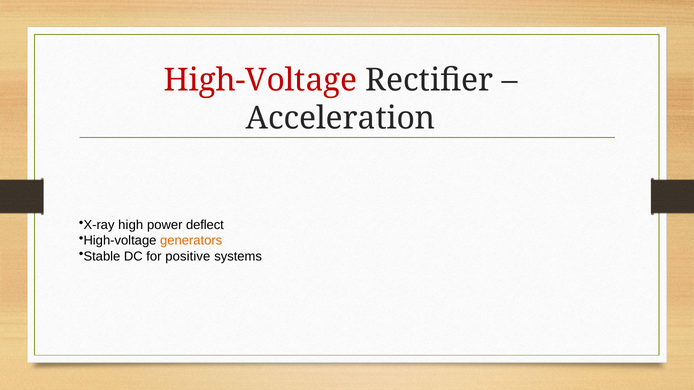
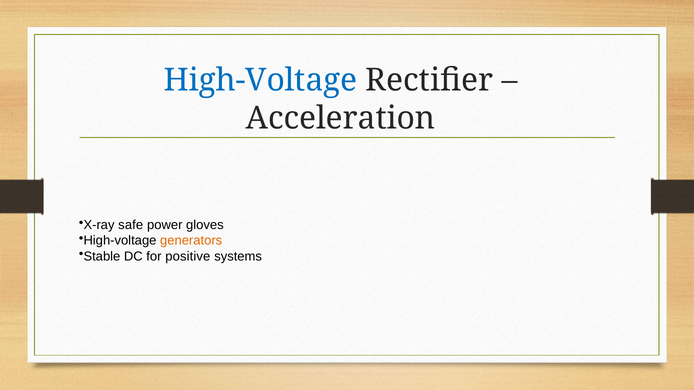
High-Voltage colour: red -> blue
high: high -> safe
deflect: deflect -> gloves
